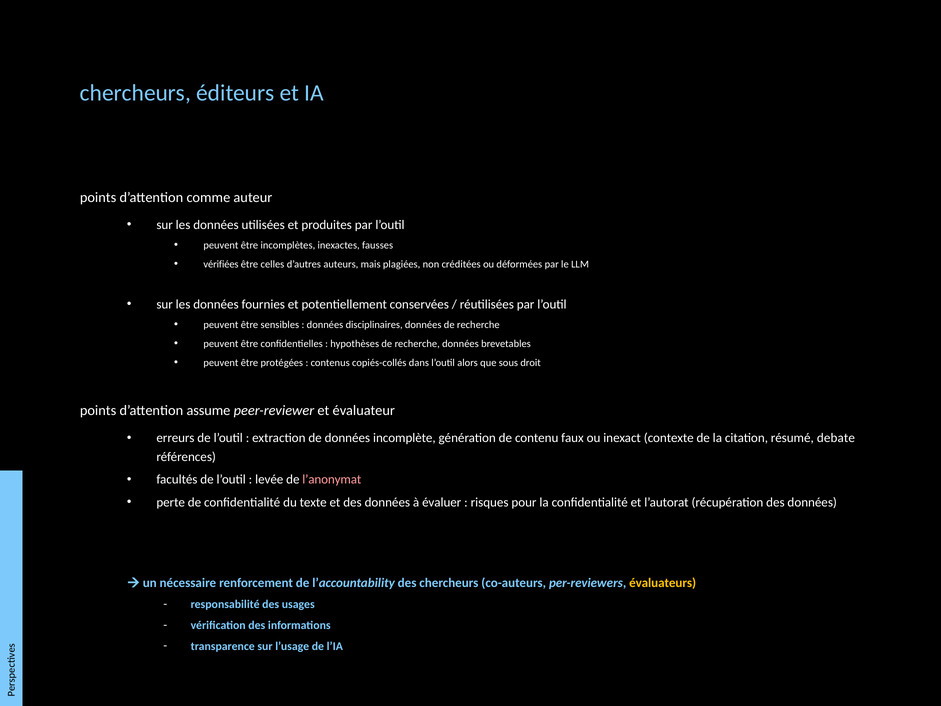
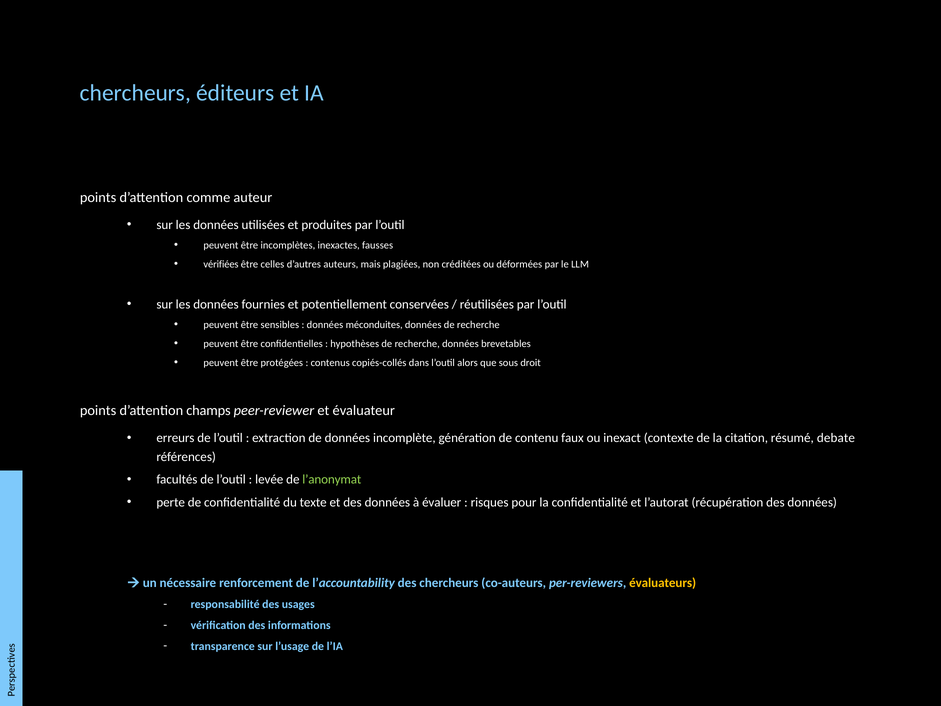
disciplinaires: disciplinaires -> méconduites
assume: assume -> champs
l’anonymat colour: pink -> light green
